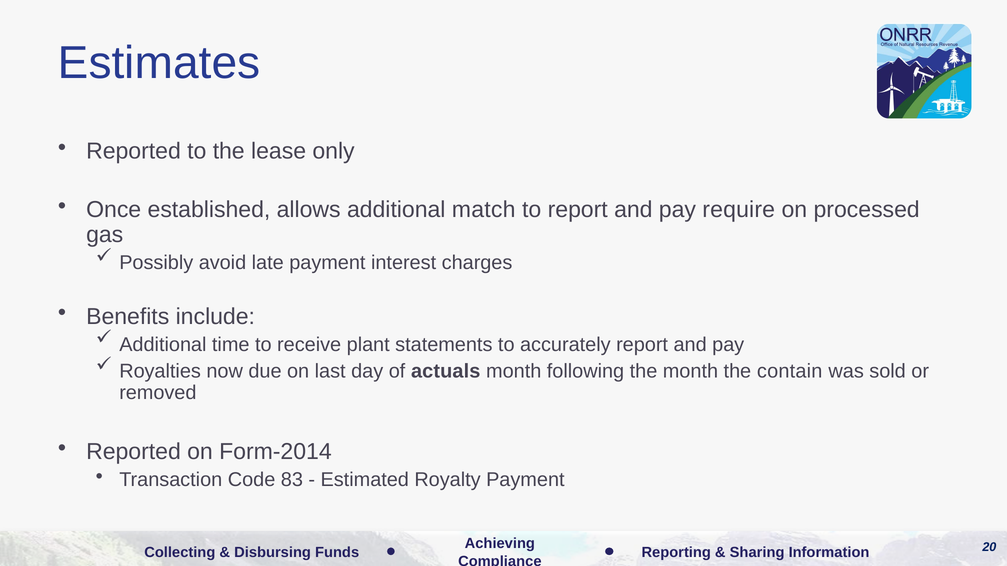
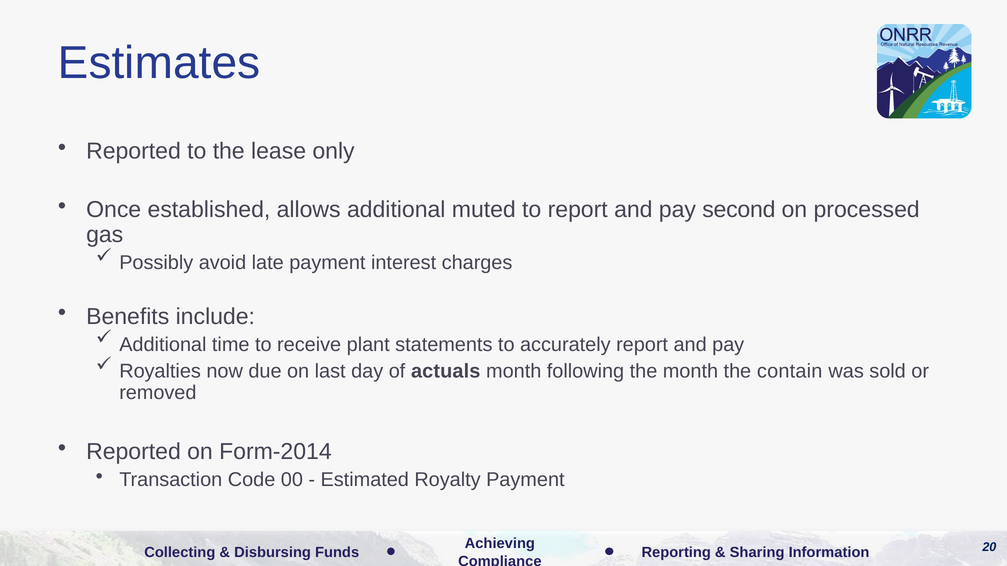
match: match -> muted
require: require -> second
83: 83 -> 00
